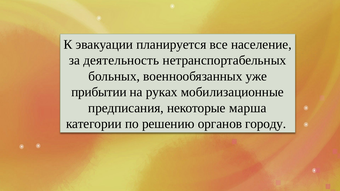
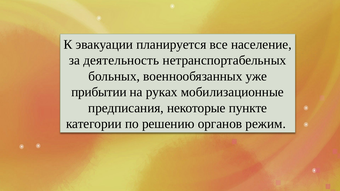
марша: марша -> пункте
городу: городу -> режим
